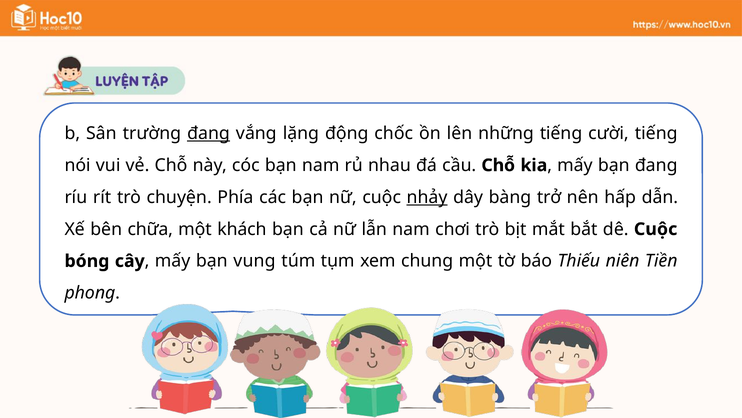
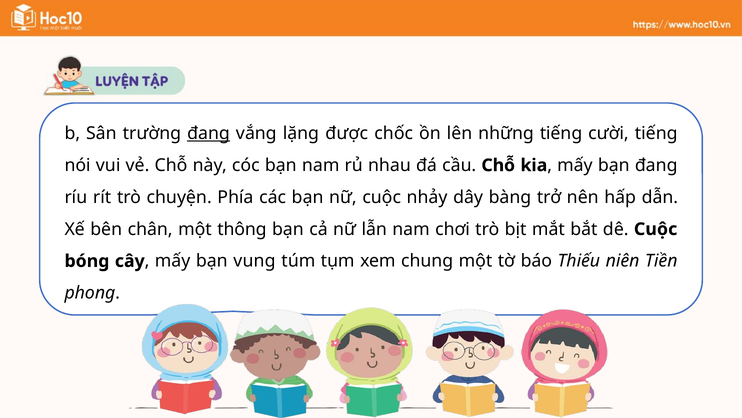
động: động -> được
nhảy underline: present -> none
chữa: chữa -> chân
khách: khách -> thông
